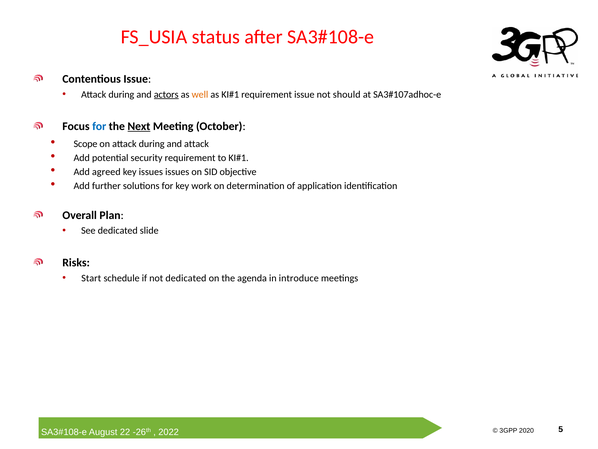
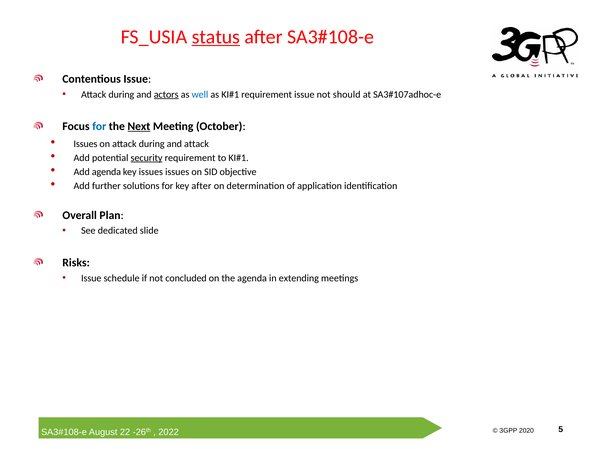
status underline: none -> present
well colour: orange -> blue
Scope at (86, 144): Scope -> Issues
security underline: none -> present
Add agreed: agreed -> agenda
key work: work -> after
Start at (91, 278): Start -> Issue
not dedicated: dedicated -> concluded
introduce: introduce -> extending
